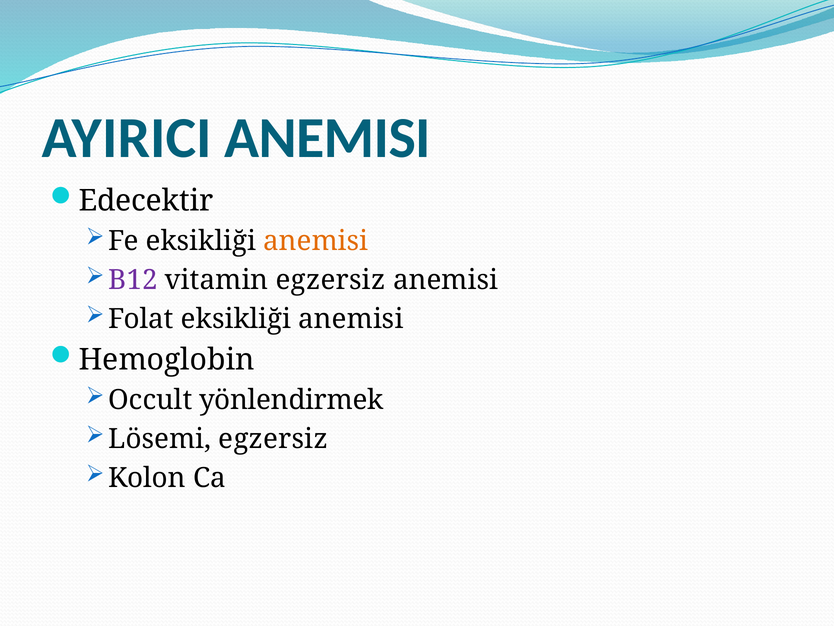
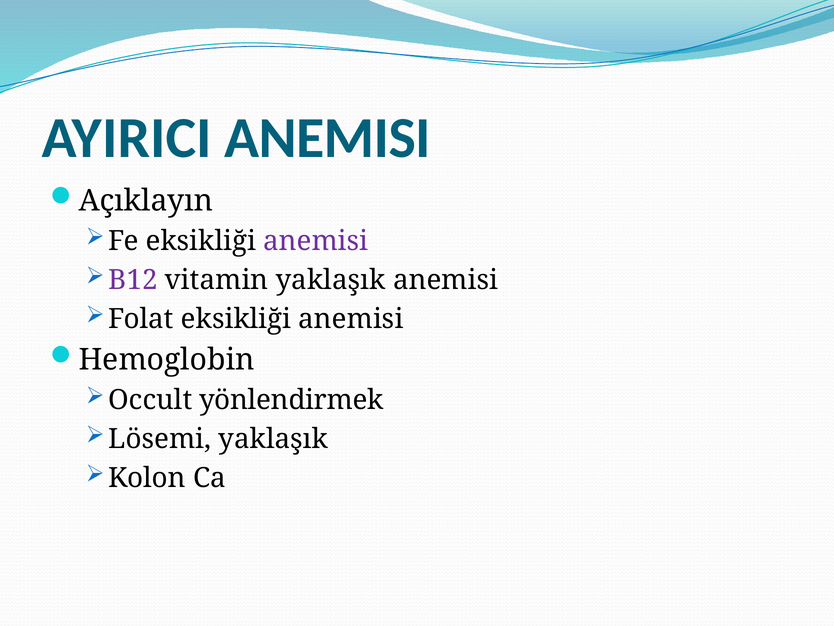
Edecektir: Edecektir -> Açıklayın
anemisi at (316, 241) colour: orange -> purple
vitamin egzersiz: egzersiz -> yaklaşık
Lösemi egzersiz: egzersiz -> yaklaşık
